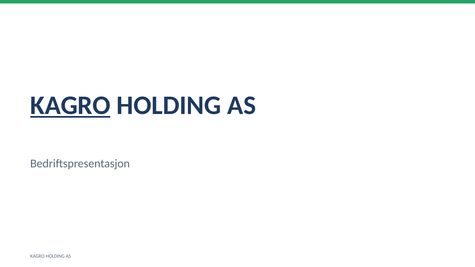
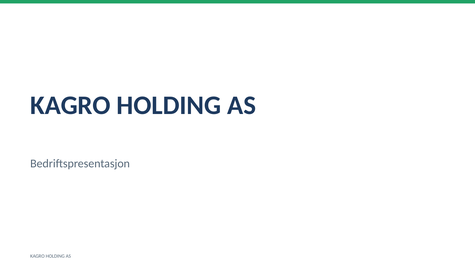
KAGRO at (70, 105) underline: present -> none
